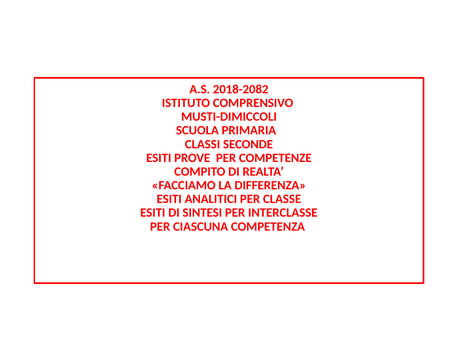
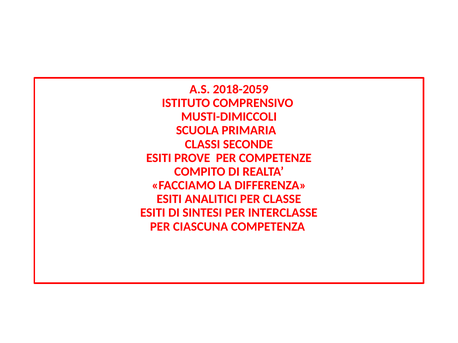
2018-2082: 2018-2082 -> 2018-2059
